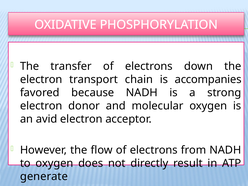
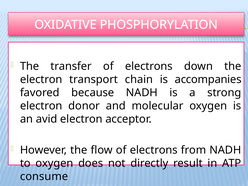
generate: generate -> consume
